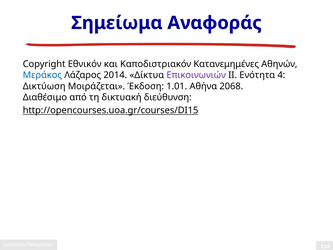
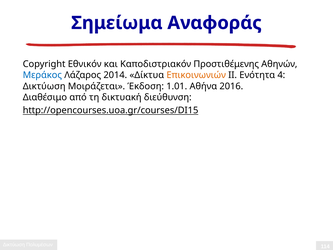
Κατανεμημένες: Κατανεμημένες -> Προστιθέμενης
Επικοινωνιών colour: purple -> orange
2068: 2068 -> 2016
